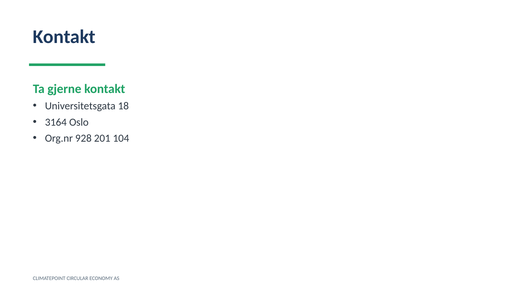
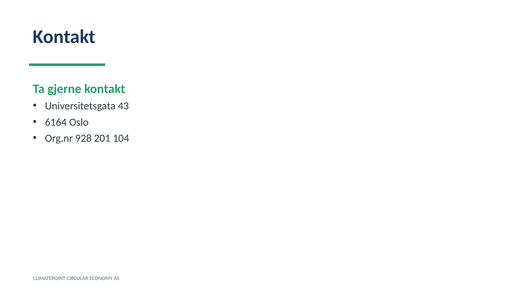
18: 18 -> 43
3164: 3164 -> 6164
